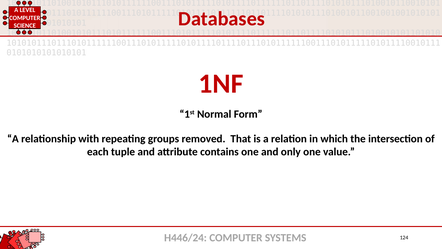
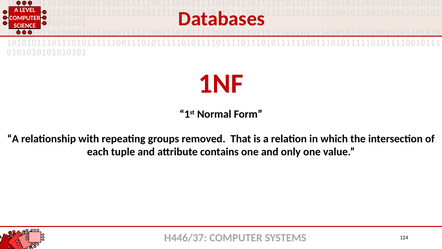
H446/24: H446/24 -> H446/37
